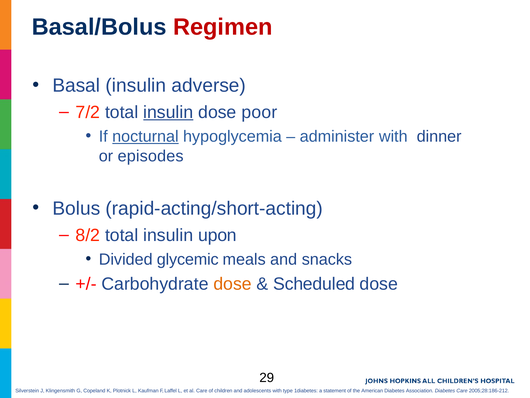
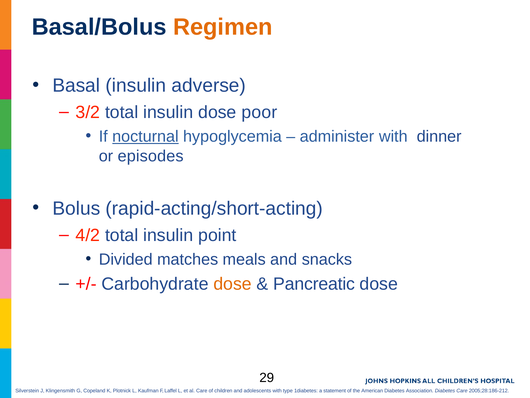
Regimen colour: red -> orange
7/2: 7/2 -> 3/2
insulin at (168, 112) underline: present -> none
8/2: 8/2 -> 4/2
upon: upon -> point
glycemic: glycemic -> matches
Scheduled: Scheduled -> Pancreatic
